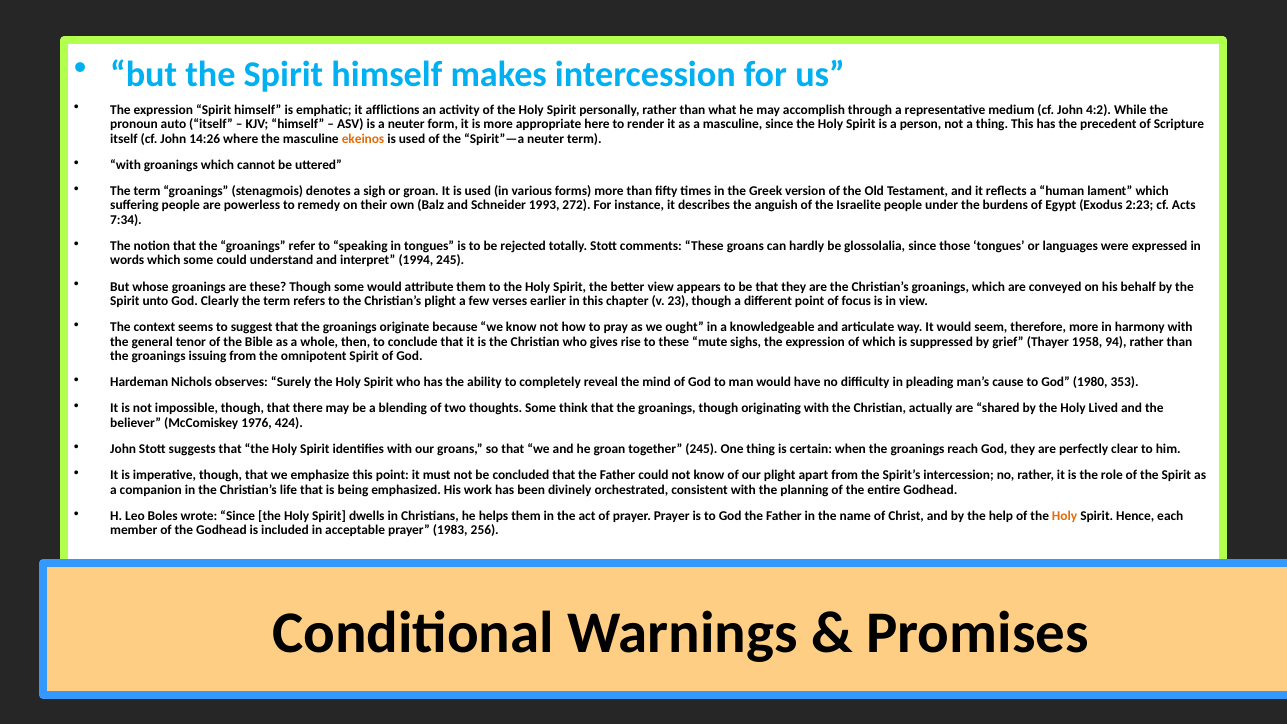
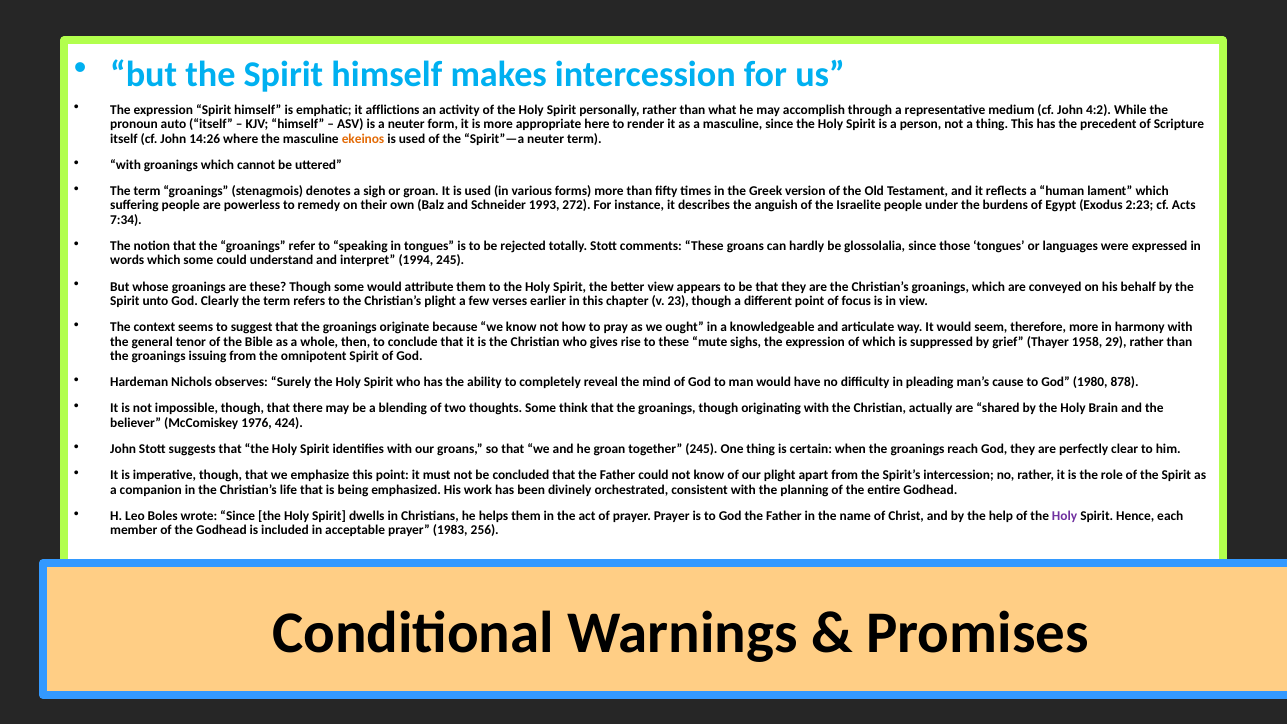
94: 94 -> 29
353: 353 -> 878
Lived: Lived -> Brain
Holy at (1065, 516) colour: orange -> purple
